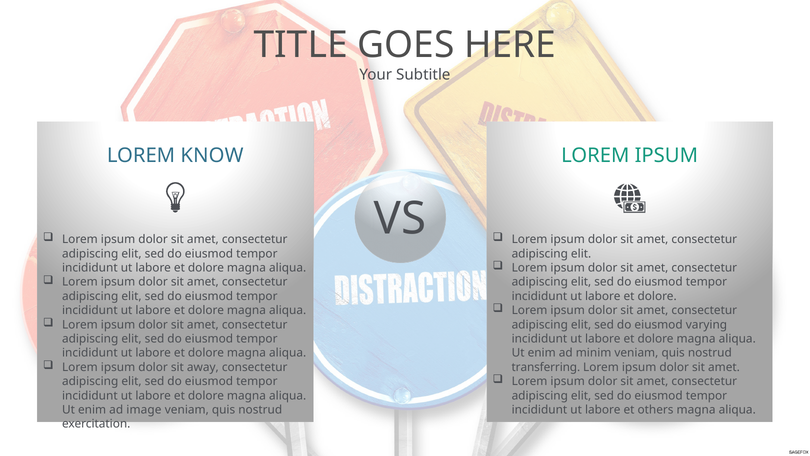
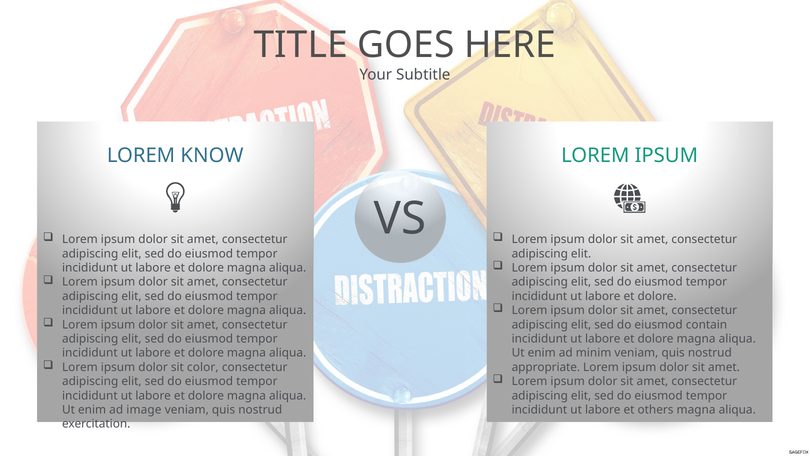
varying: varying -> contain
away: away -> color
transferring: transferring -> appropriate
